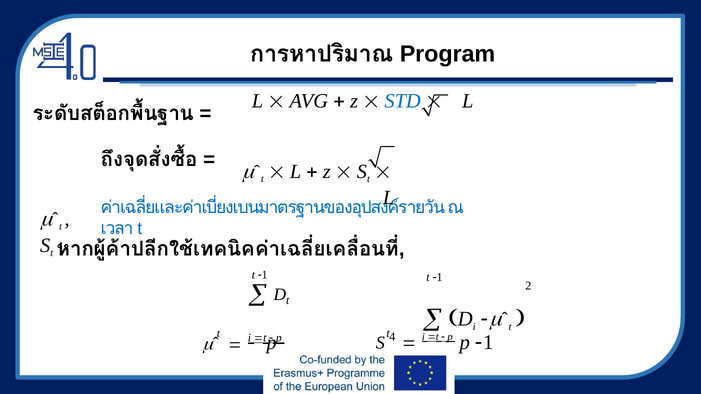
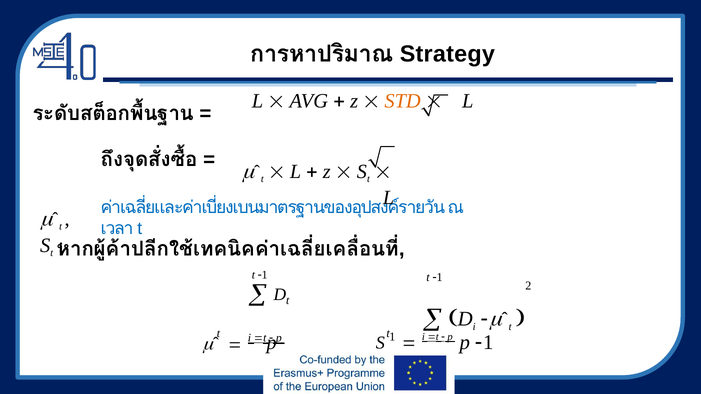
Program: Program -> Strategy
STD colour: blue -> orange
S 4: 4 -> 1
